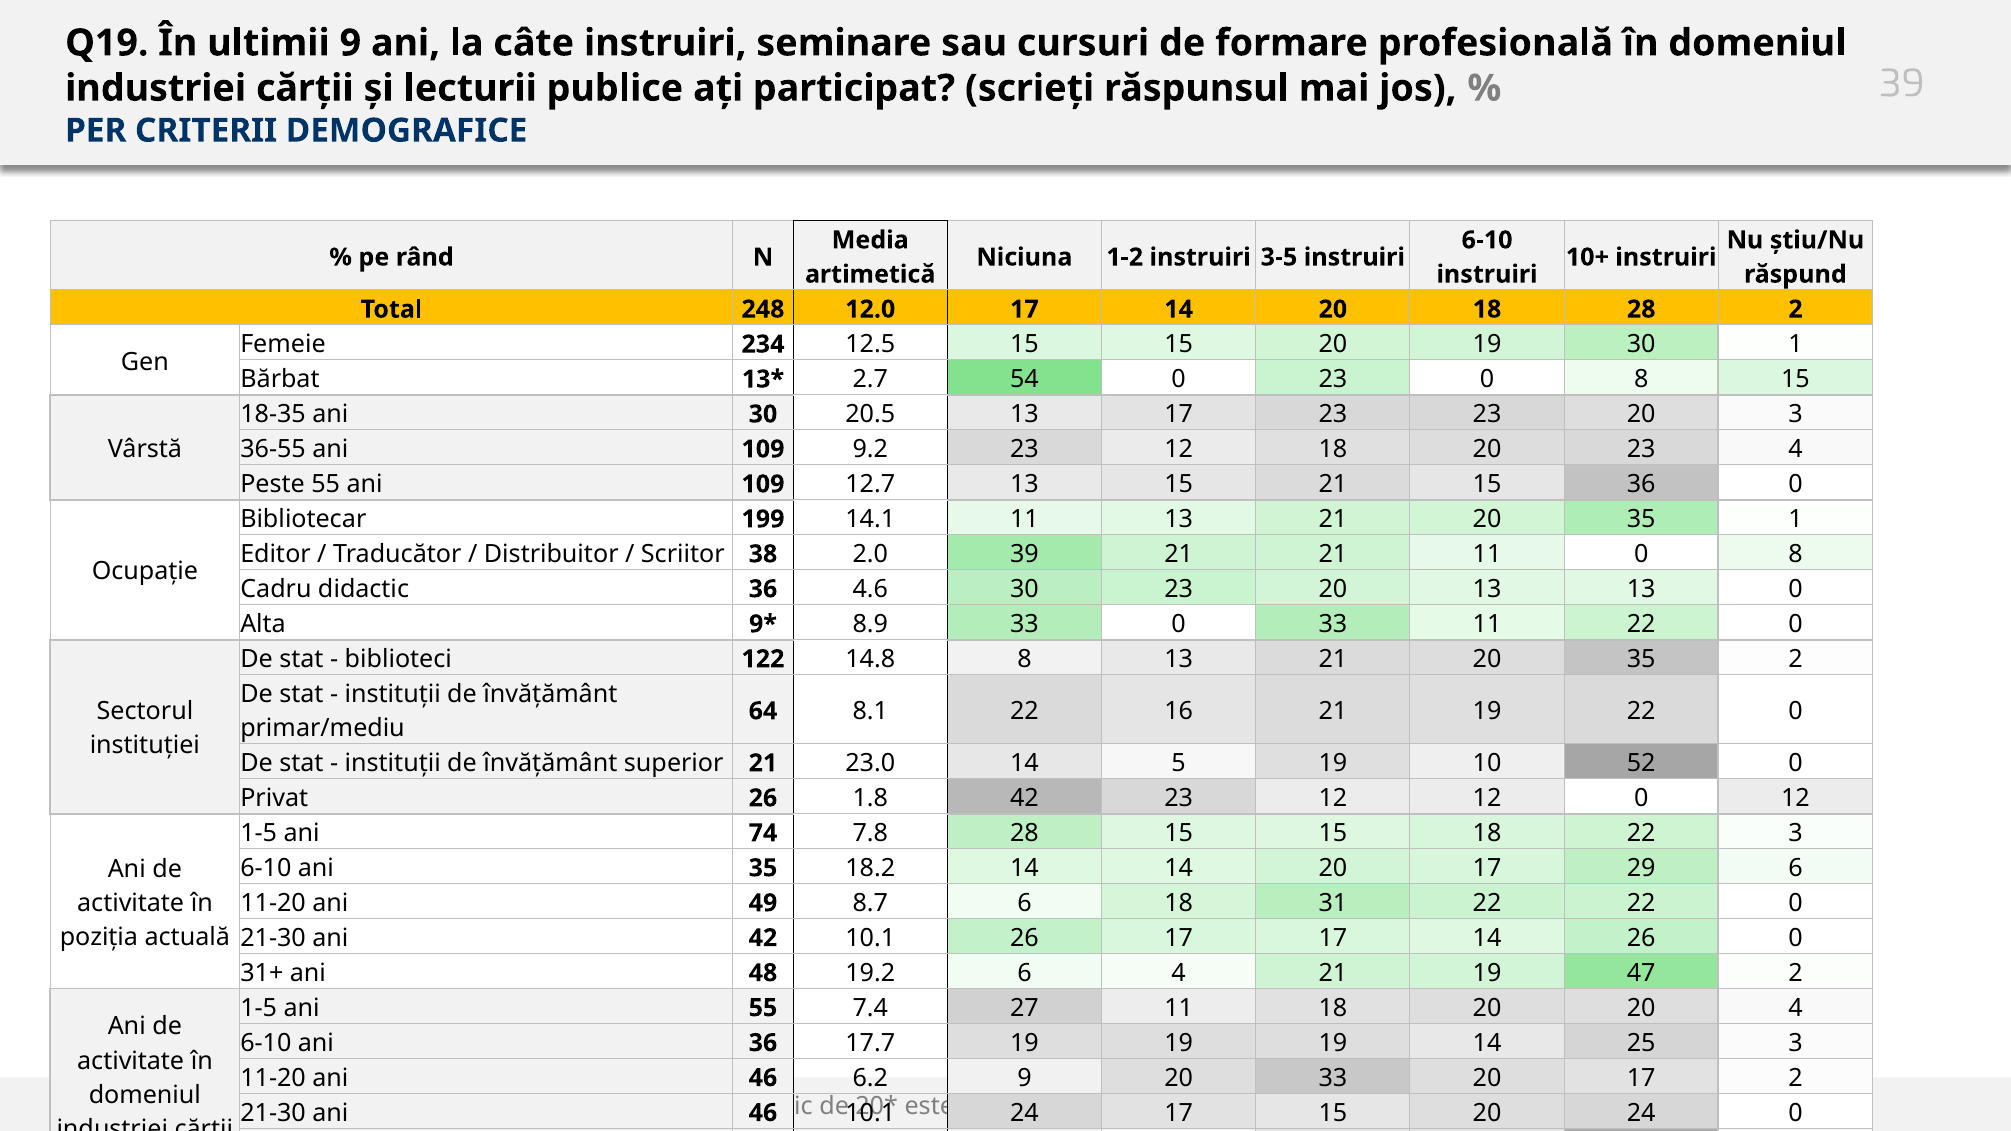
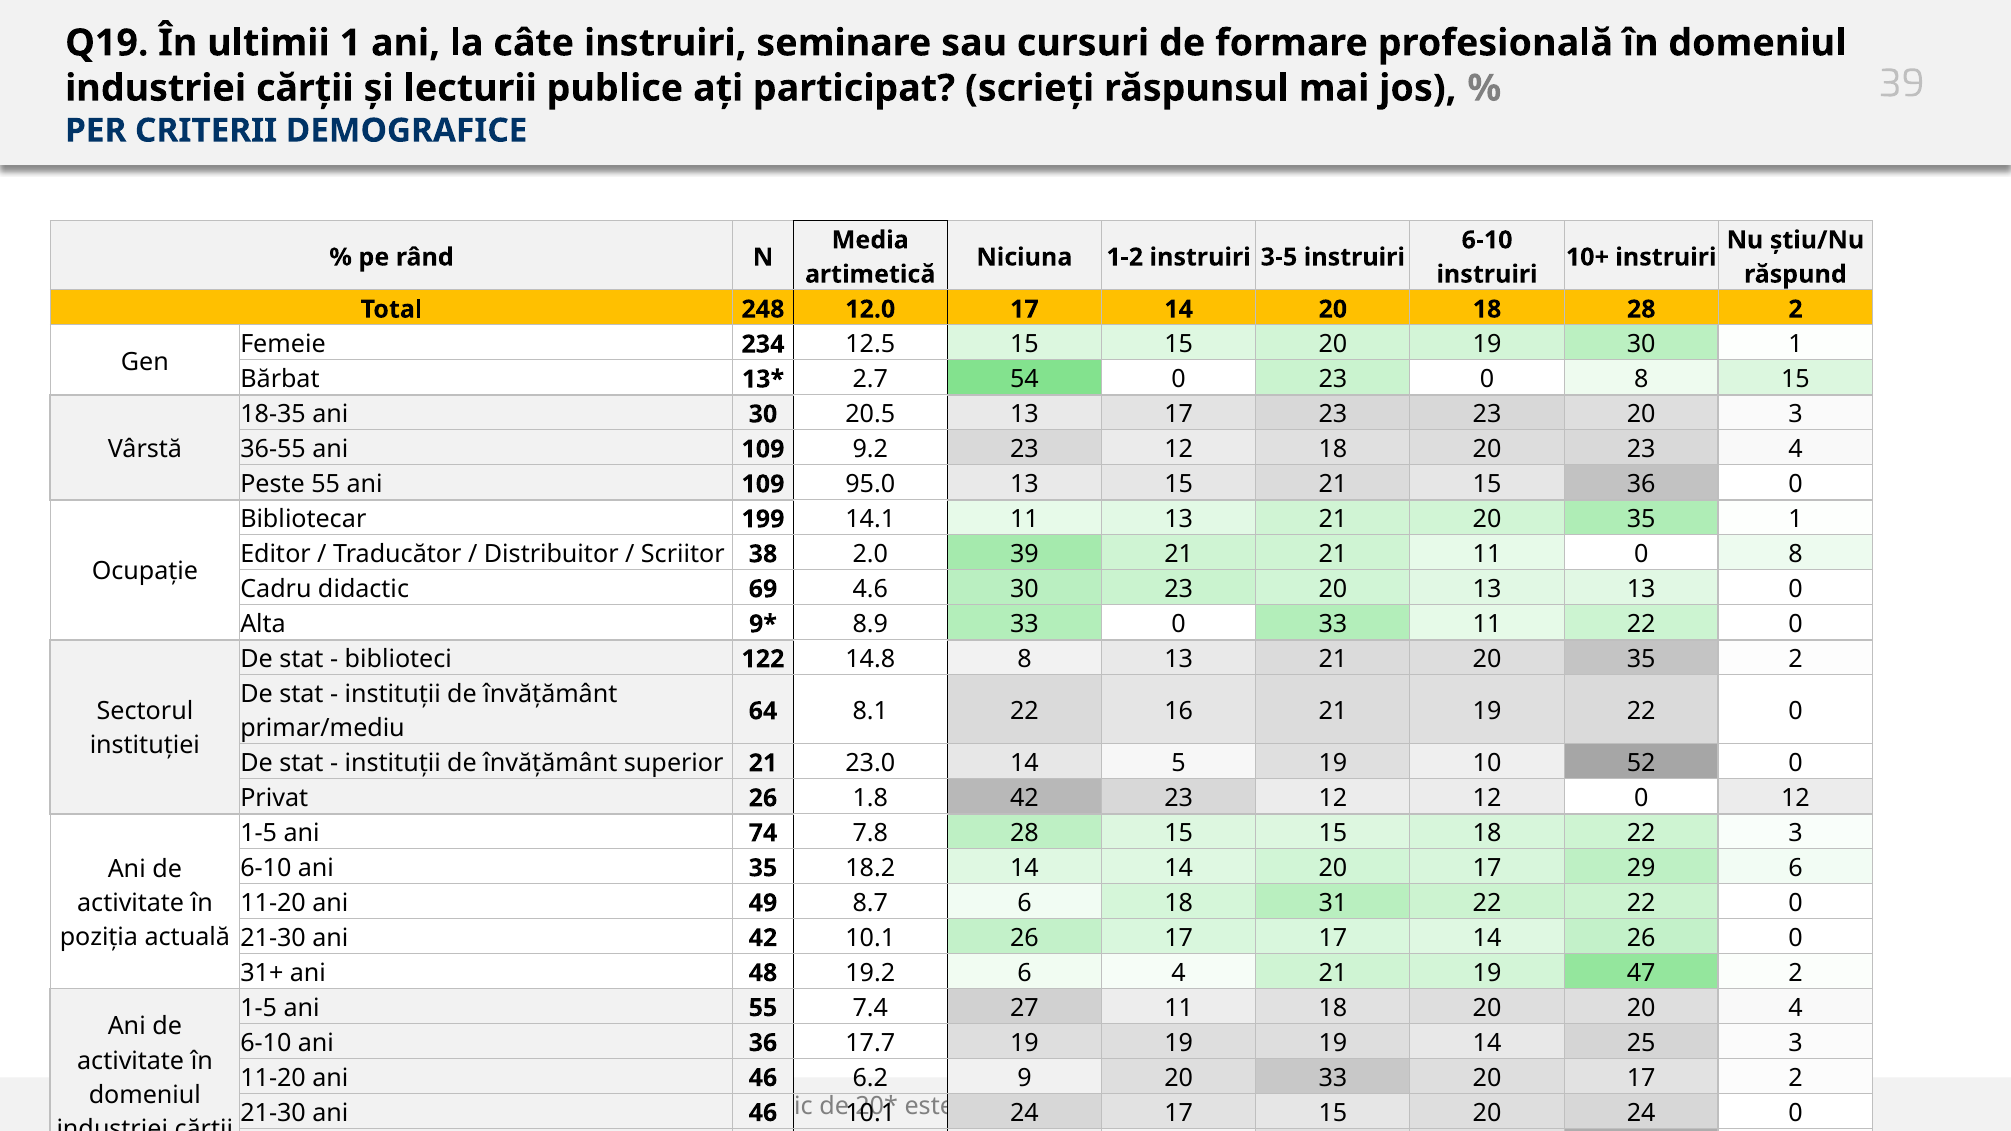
ultimii 9: 9 -> 1
12.7: 12.7 -> 95.0
didactic 36: 36 -> 69
